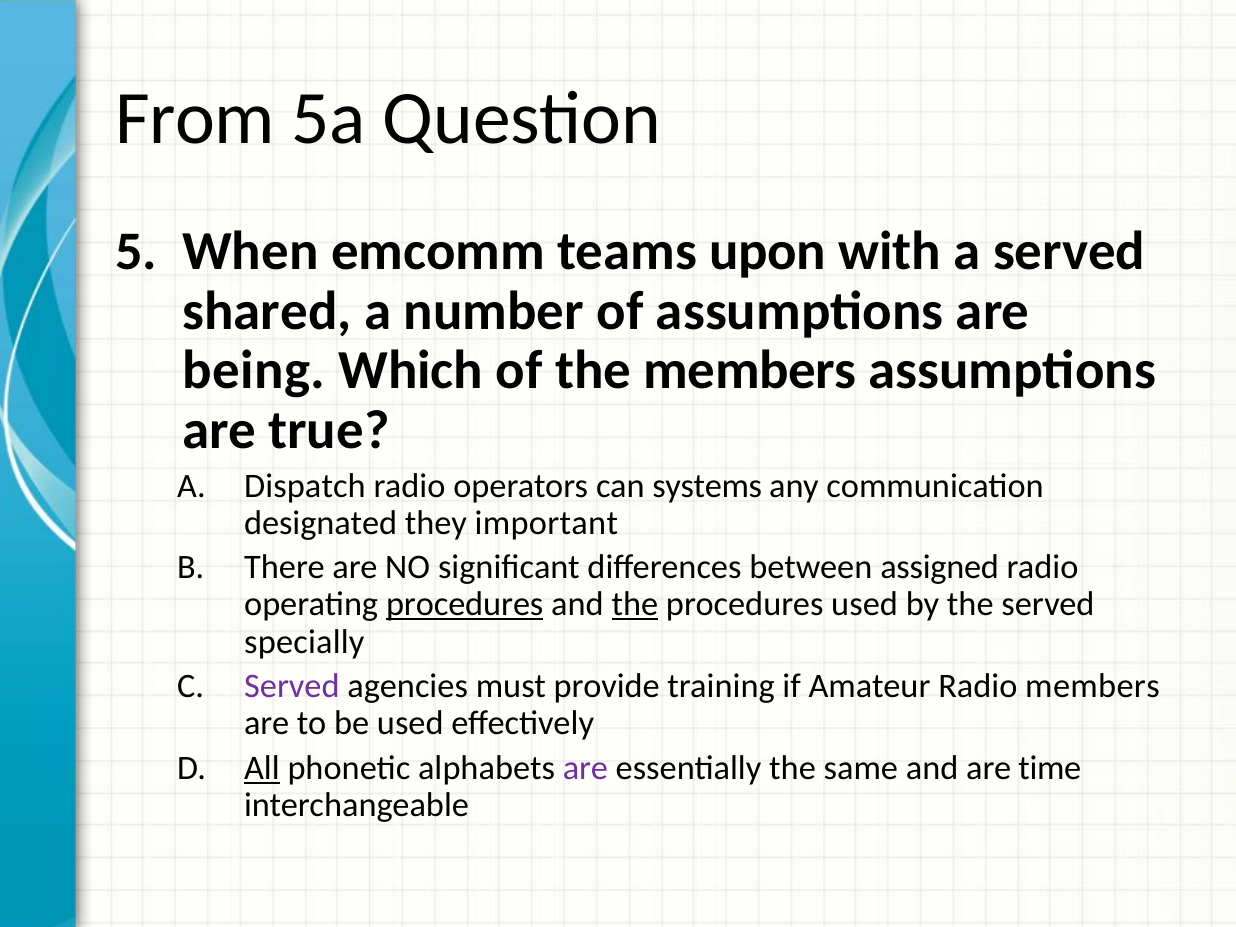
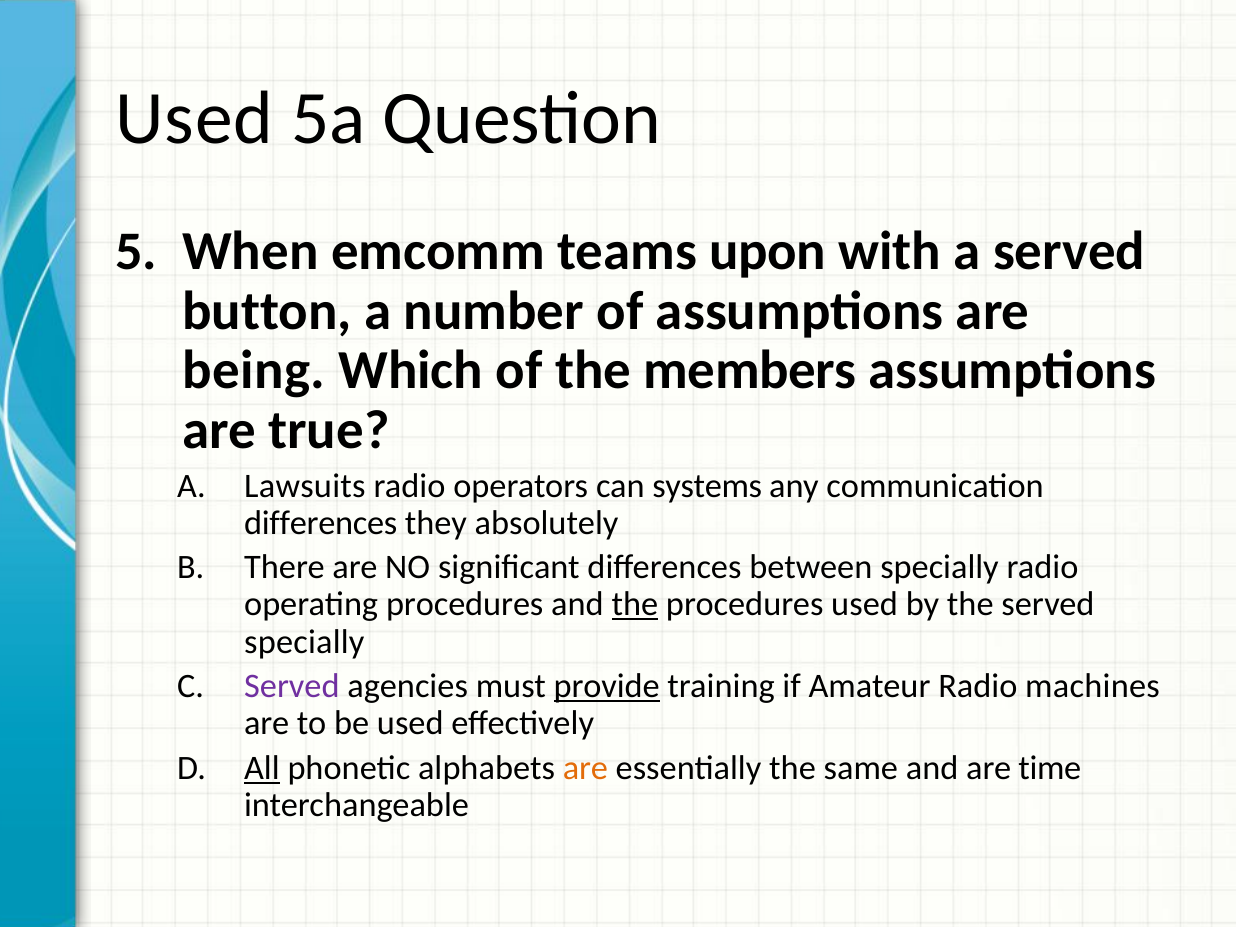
From at (195, 119): From -> Used
shared: shared -> button
Dispatch: Dispatch -> Lawsuits
designated at (321, 523): designated -> differences
important: important -> absolutely
between assigned: assigned -> specially
procedures at (465, 605) underline: present -> none
provide underline: none -> present
Radio members: members -> machines
are at (585, 768) colour: purple -> orange
